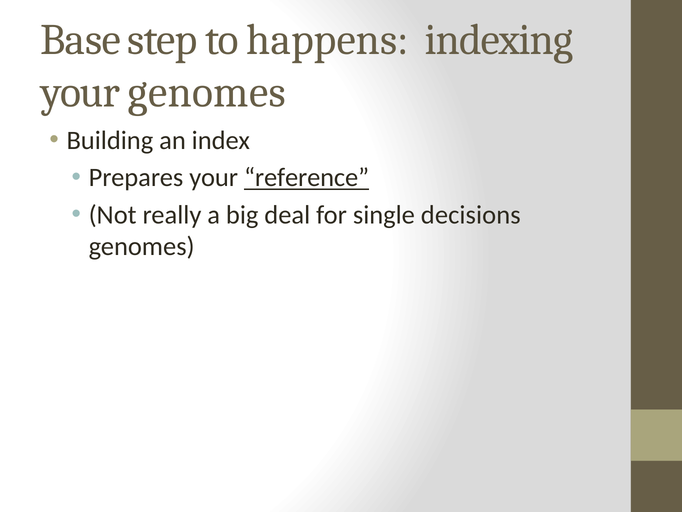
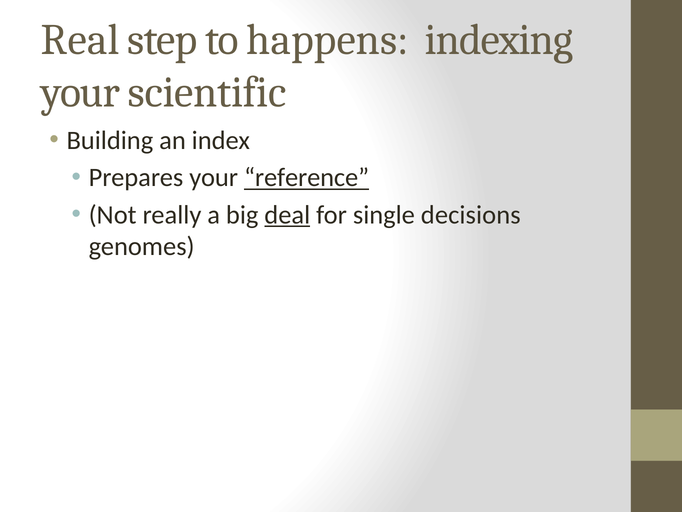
Base: Base -> Real
your genomes: genomes -> scientific
deal underline: none -> present
